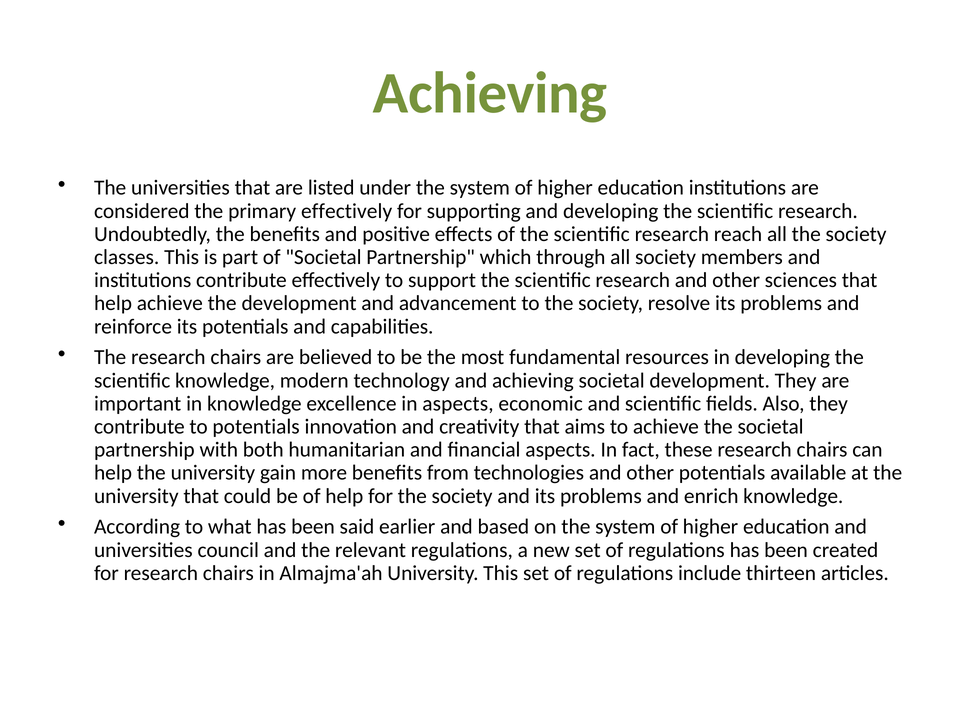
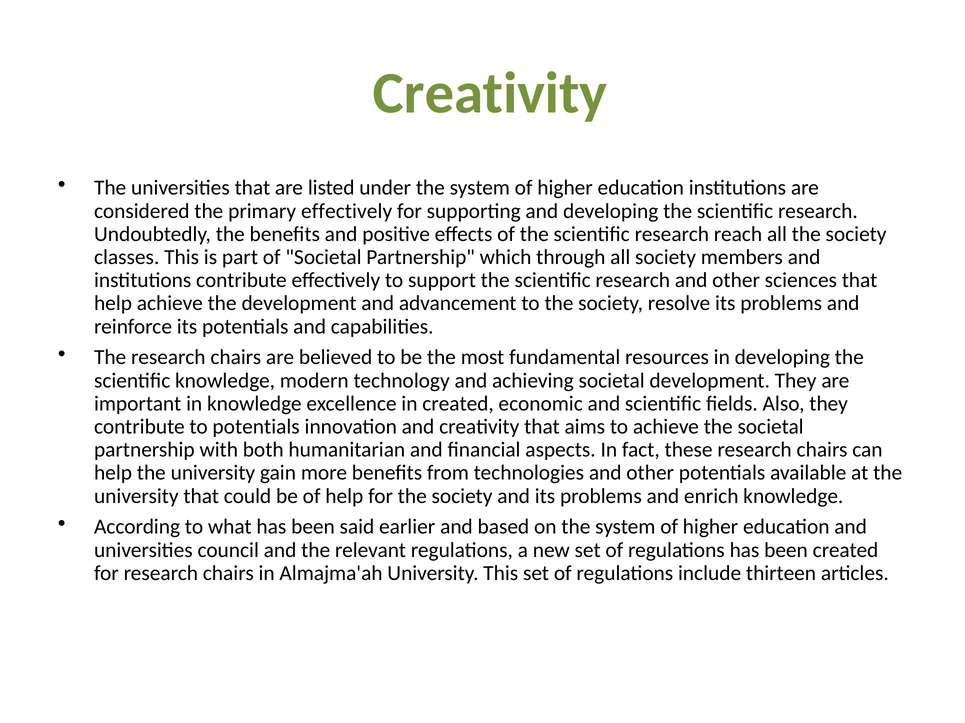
Achieving at (490, 93): Achieving -> Creativity
in aspects: aspects -> created
